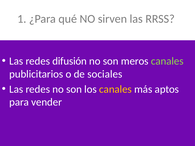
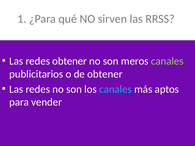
redes difusión: difusión -> obtener
de sociales: sociales -> obtener
canales at (115, 89) colour: yellow -> light blue
